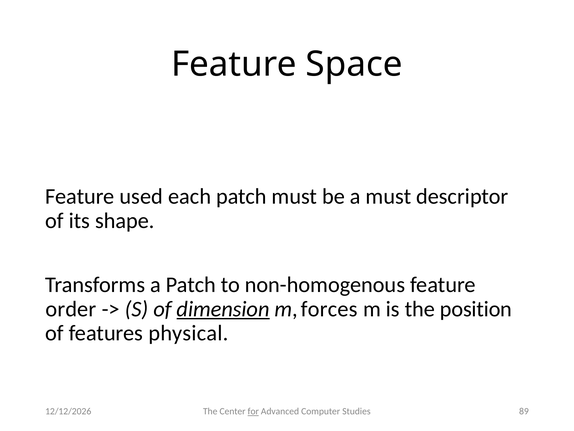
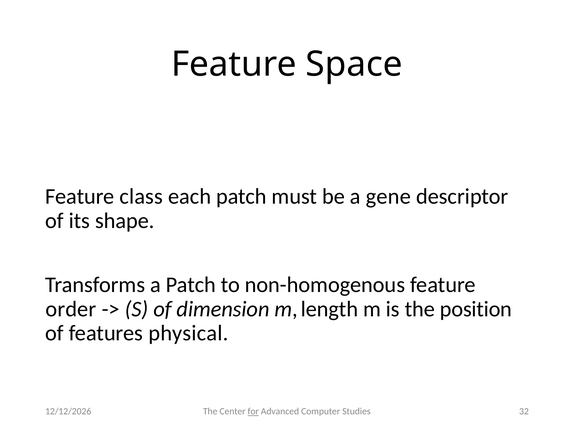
used: used -> class
a must: must -> gene
dimension underline: present -> none
forces: forces -> length
89: 89 -> 32
